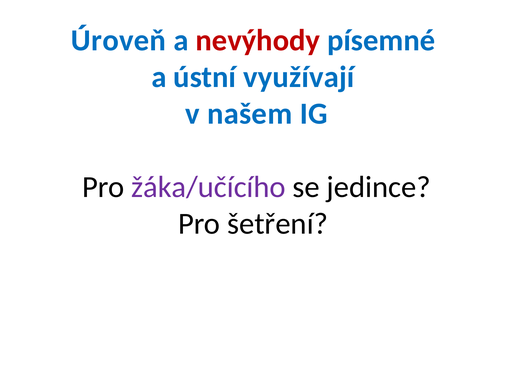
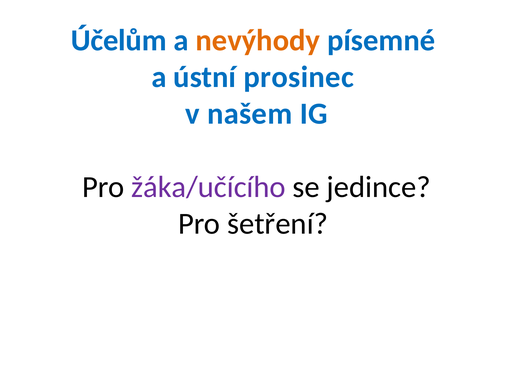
Úroveň: Úroveň -> Účelům
nevýhody colour: red -> orange
využívají: využívají -> prosinec
